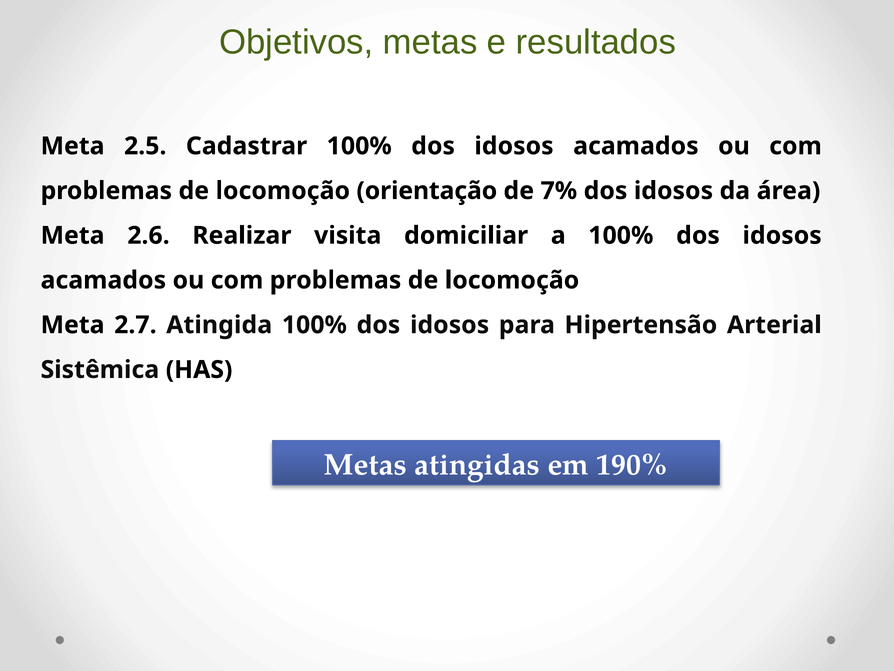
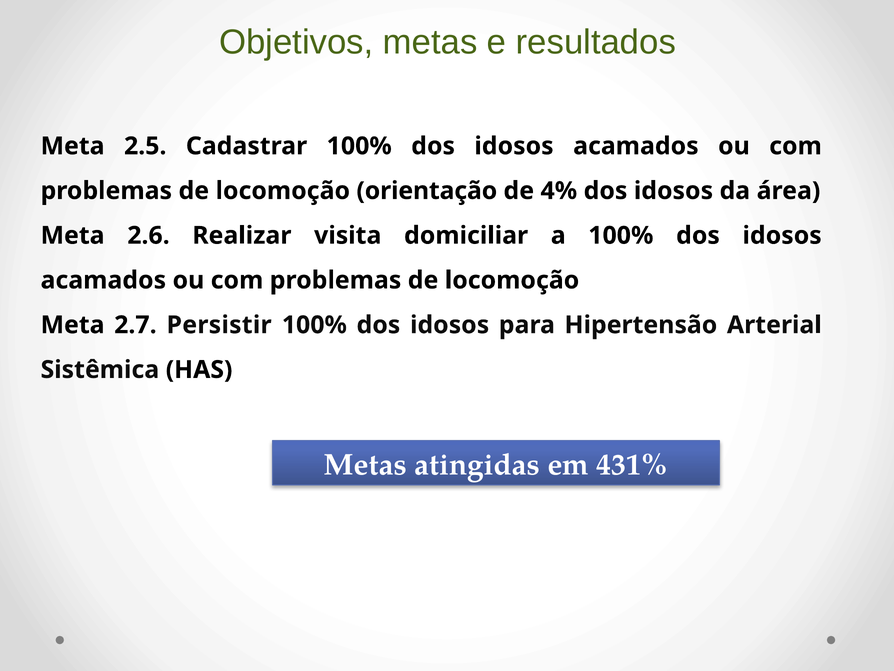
7%: 7% -> 4%
Atingida: Atingida -> Persistir
190%: 190% -> 431%
